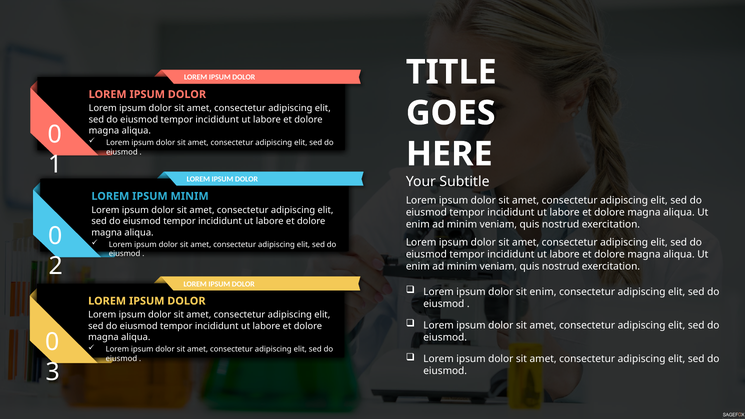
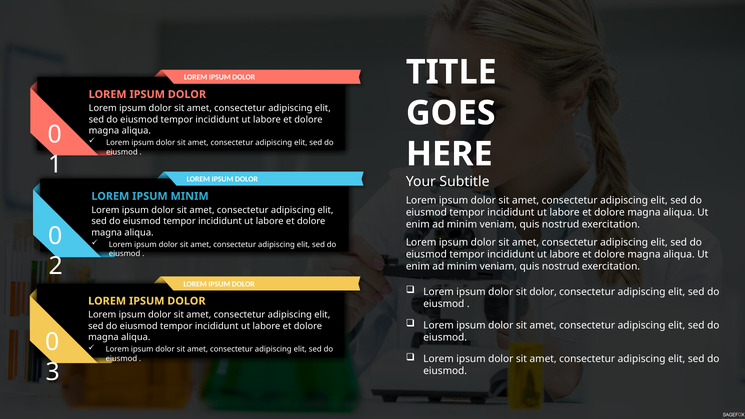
sit enim: enim -> dolor
